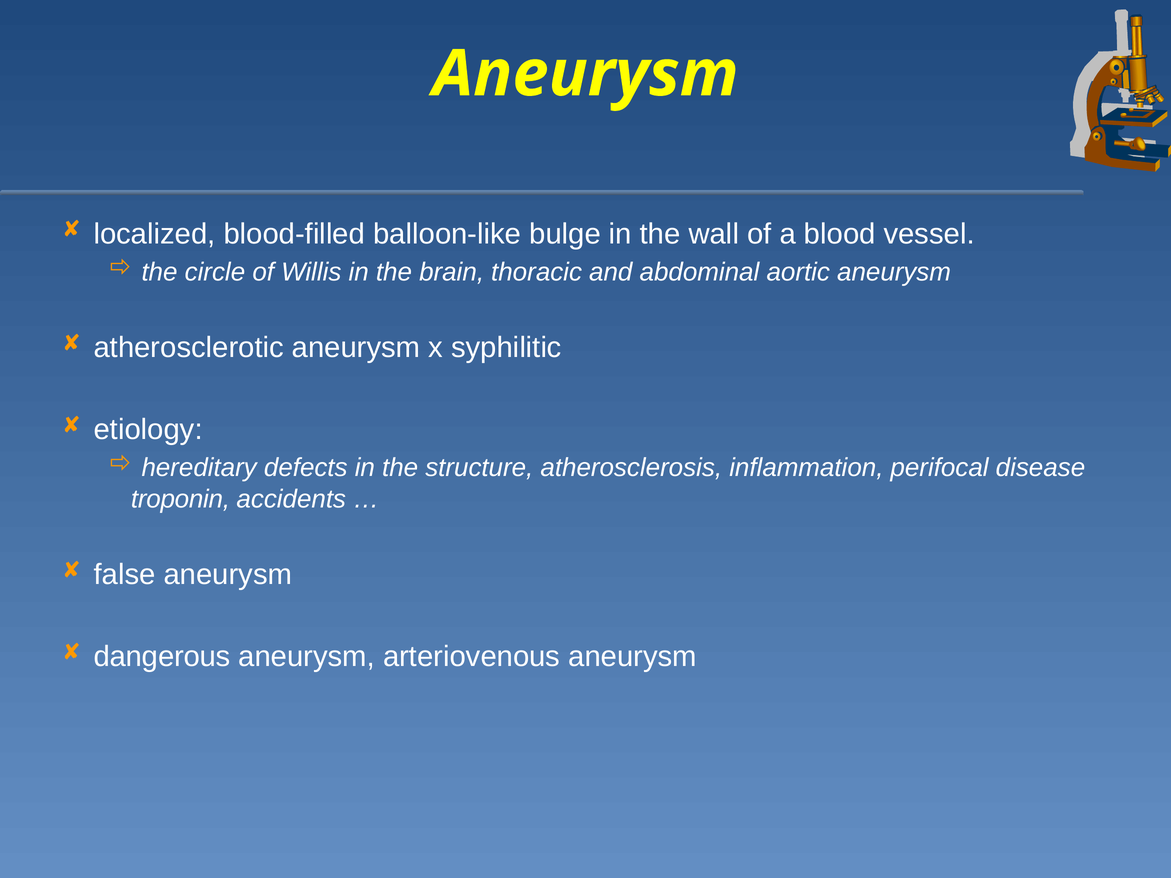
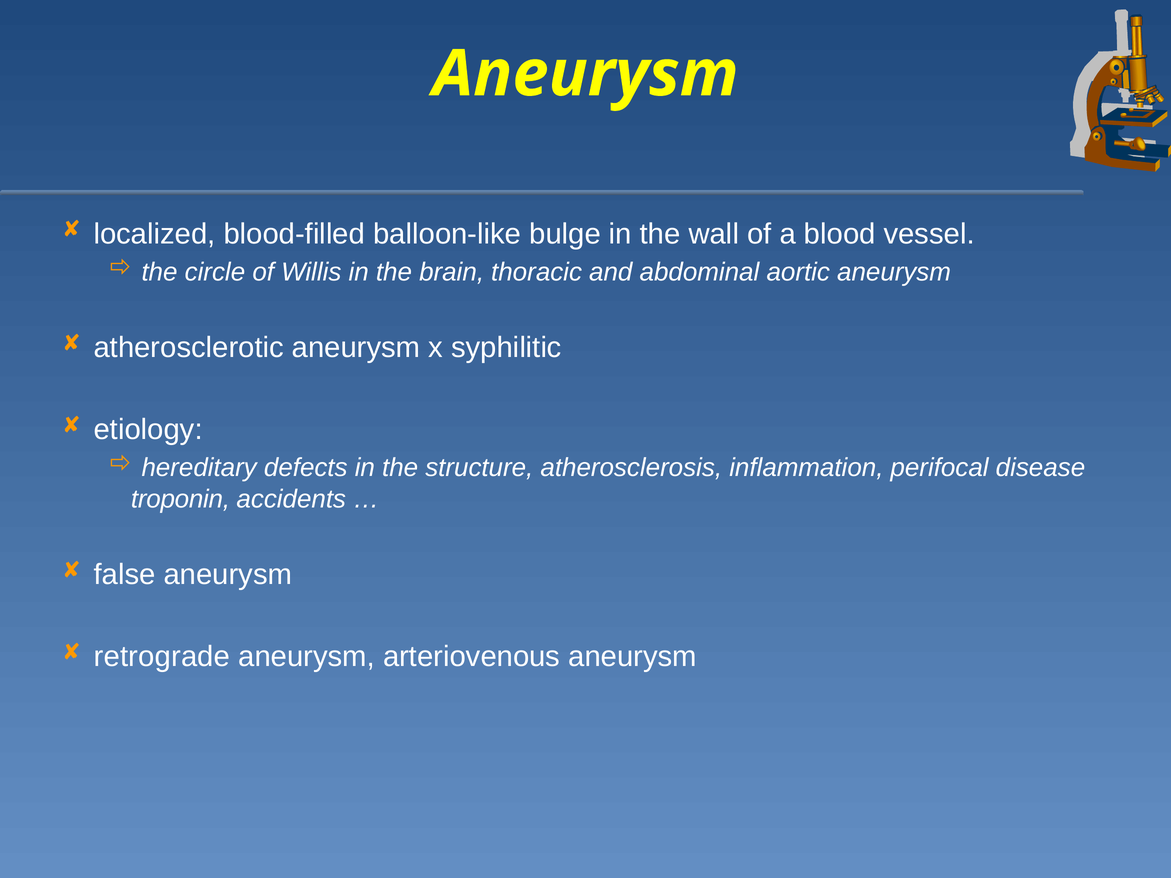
dangerous: dangerous -> retrograde
